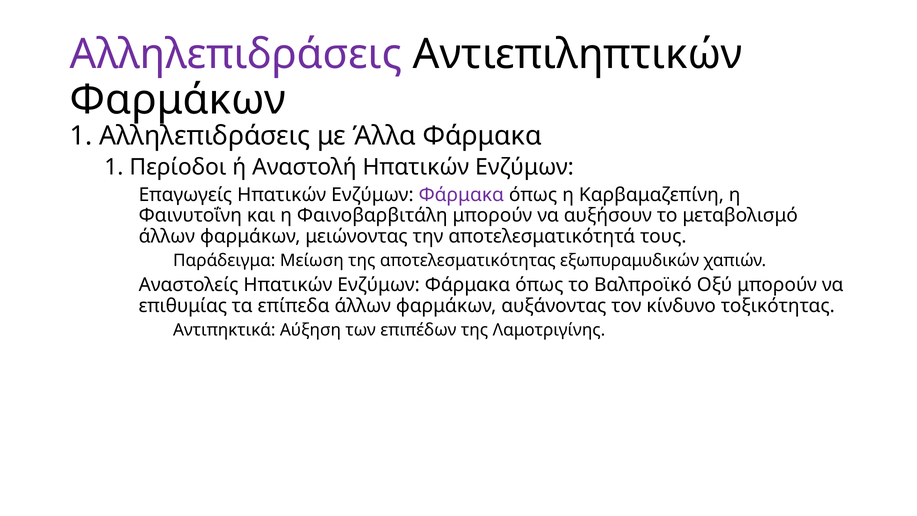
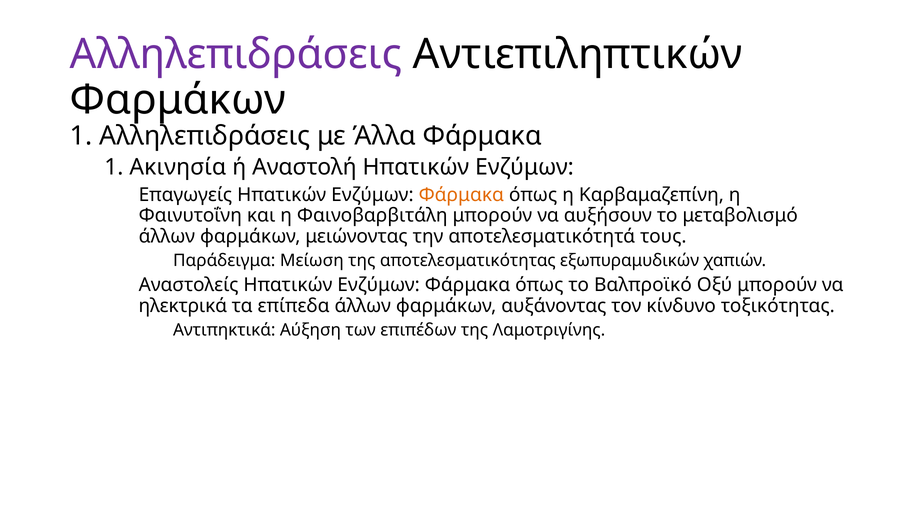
Περίοδοι: Περίοδοι -> Ακινησία
Φάρμακα at (461, 195) colour: purple -> orange
επιθυμίας: επιθυμίας -> ηλεκτρικά
